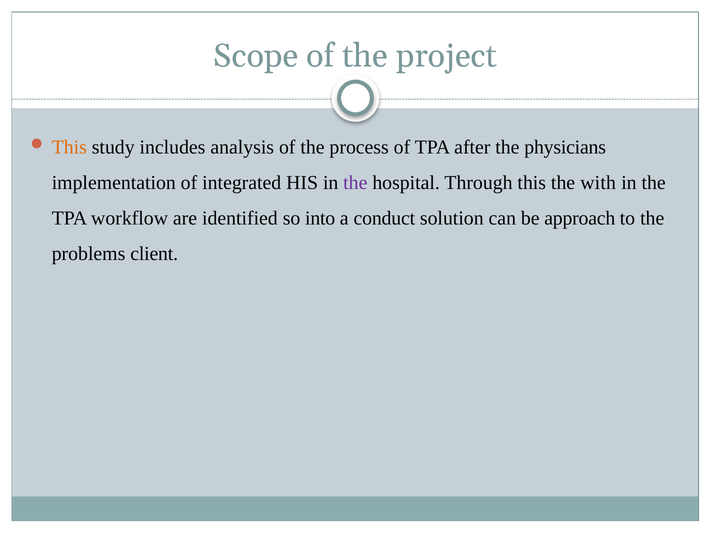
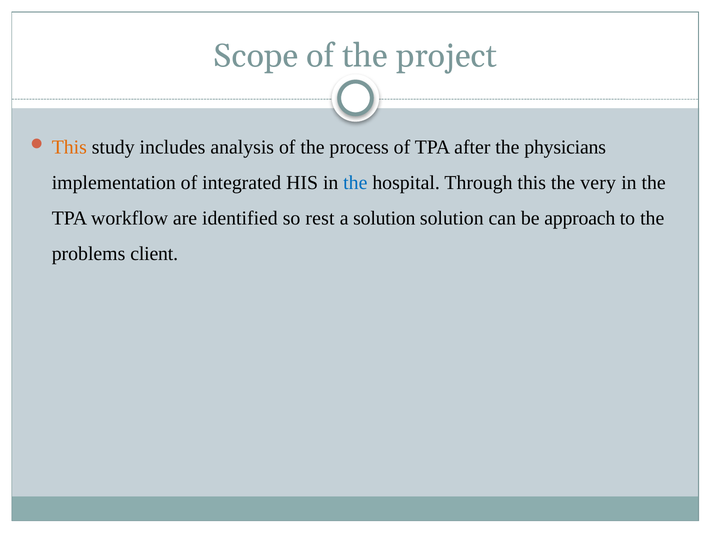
the at (355, 183) colour: purple -> blue
with: with -> very
into: into -> rest
a conduct: conduct -> solution
